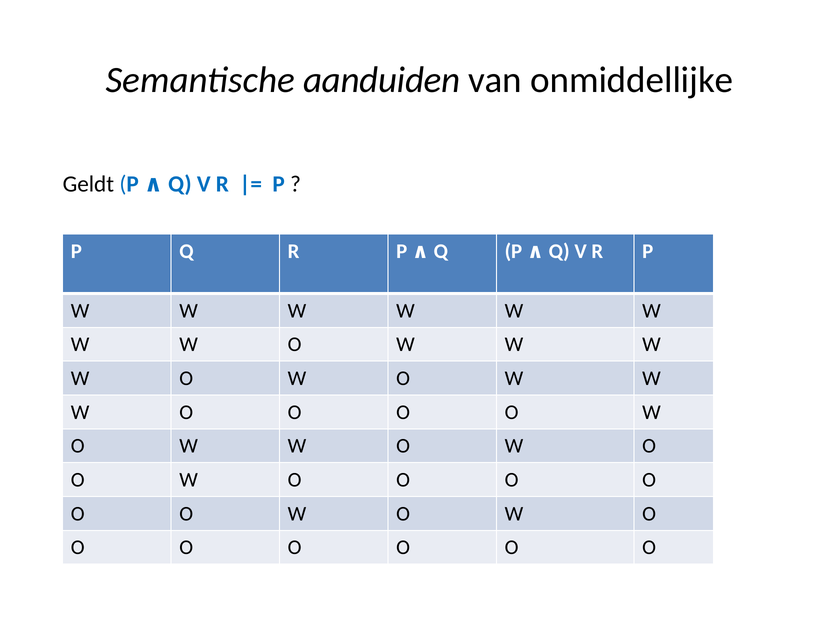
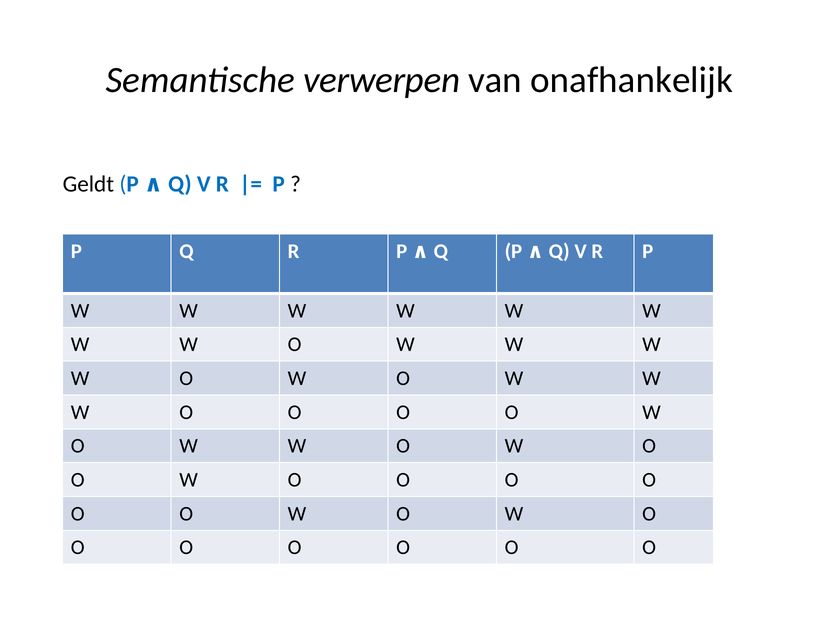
aanduiden: aanduiden -> verwerpen
onmiddellijke: onmiddellijke -> onafhankelijk
